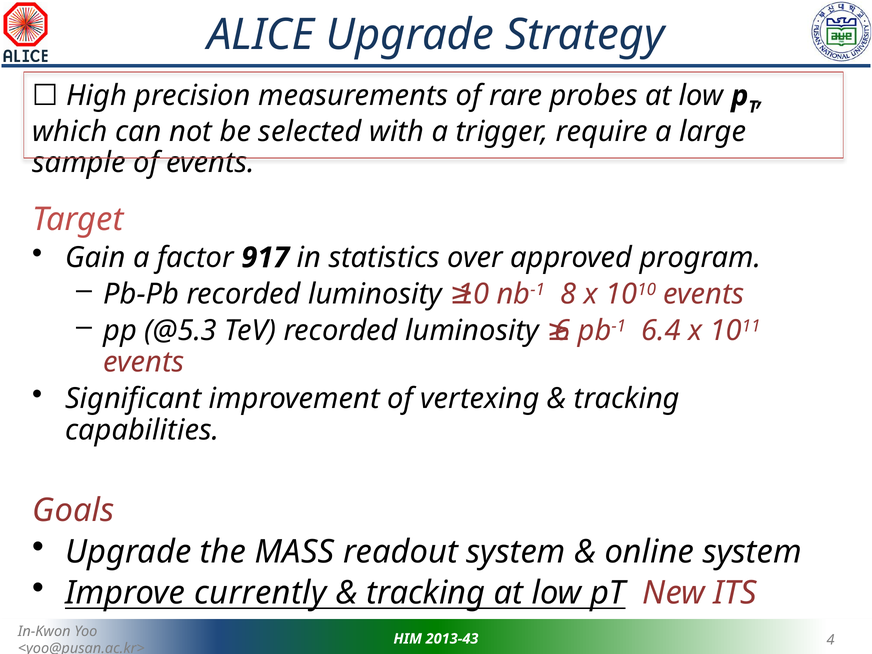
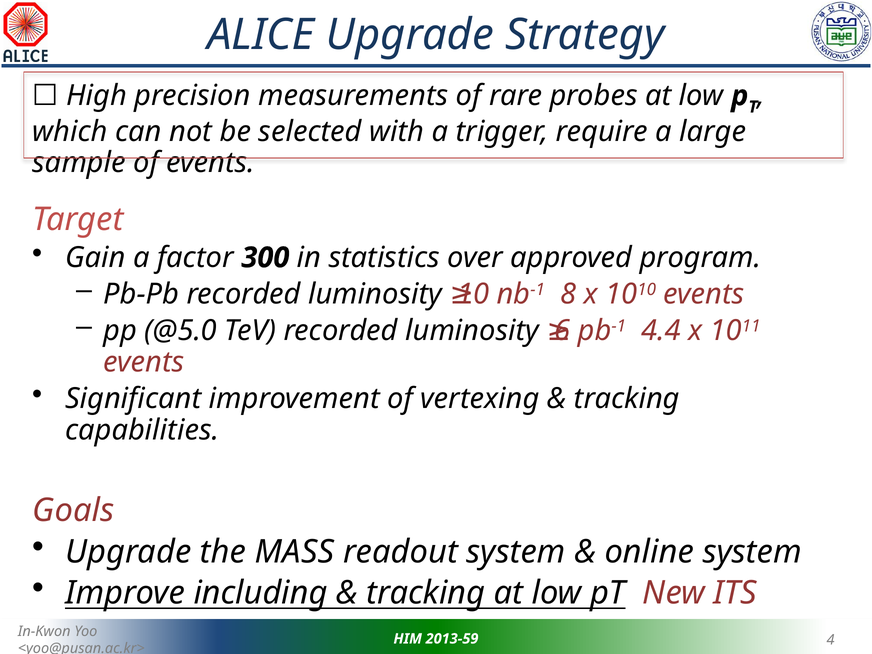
917: 917 -> 300
@5.3: @5.3 -> @5.0
6.4: 6.4 -> 4.4
currently: currently -> including
2013-43: 2013-43 -> 2013-59
